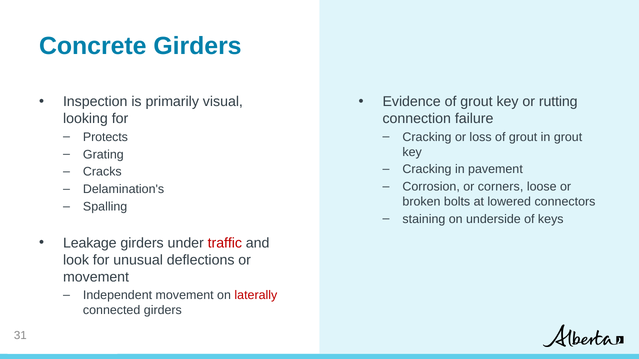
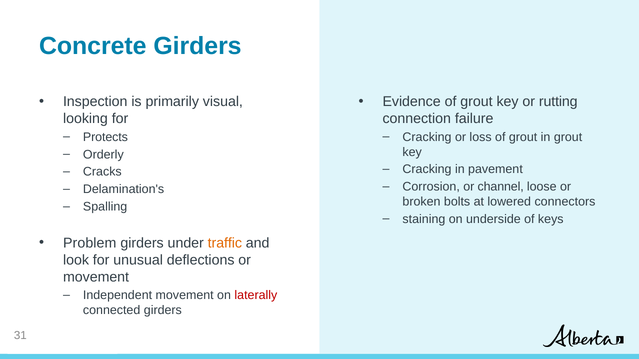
Grating: Grating -> Orderly
corners: corners -> channel
Leakage: Leakage -> Problem
traffic colour: red -> orange
